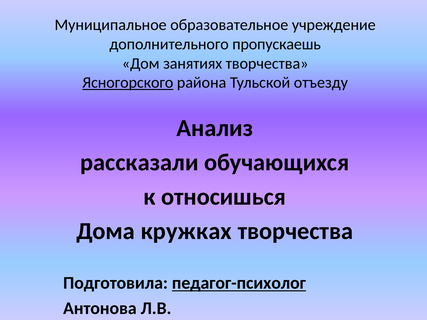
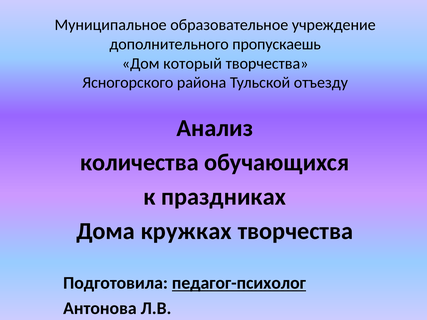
занятиях: занятиях -> который
Ясногорского underline: present -> none
рассказали: рассказали -> количества
относишься: относишься -> праздниках
